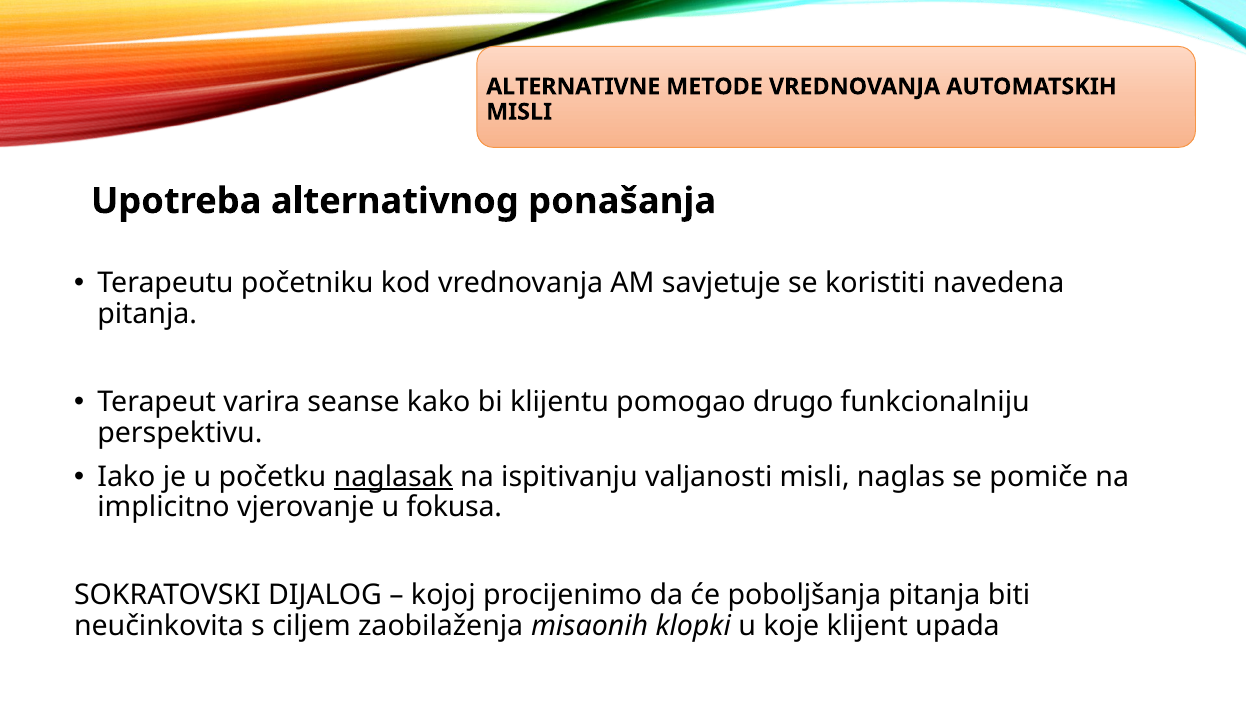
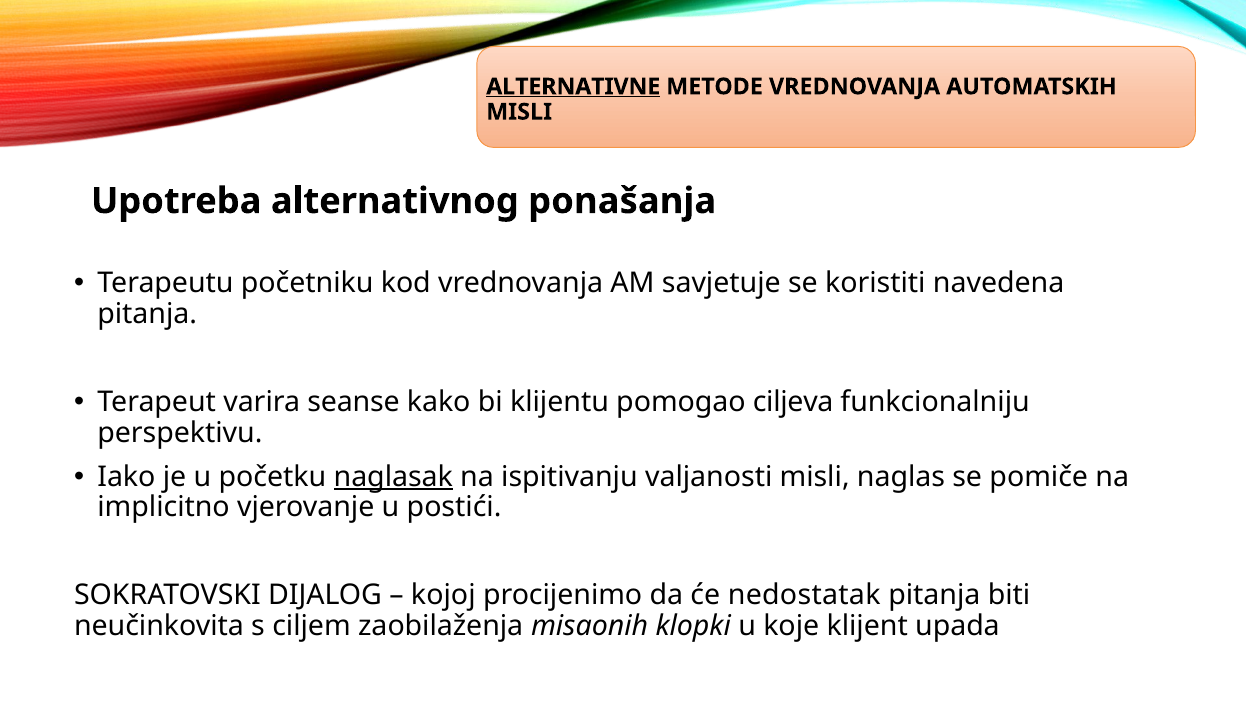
ALTERNATIVNE underline: none -> present
drugo: drugo -> ciljeva
fokusa: fokusa -> postići
poboljšanja: poboljšanja -> nedostatak
